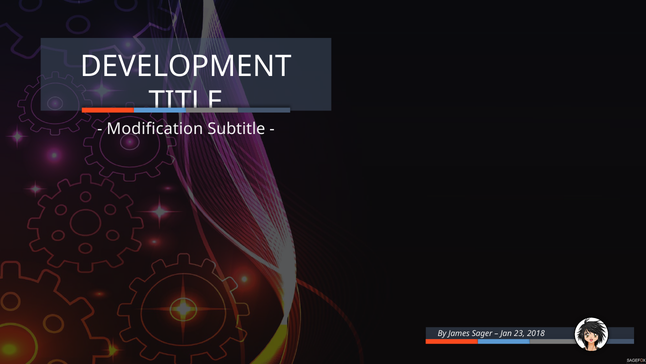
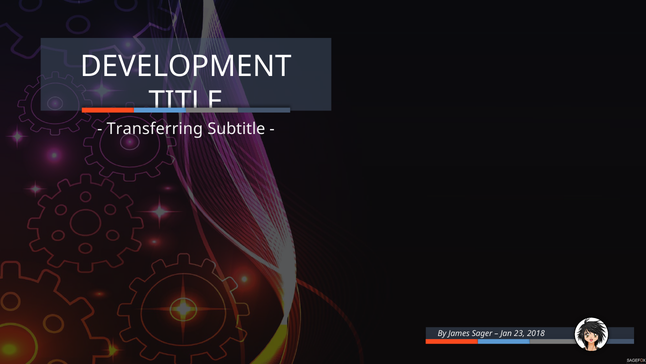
Modification: Modification -> Transferring
